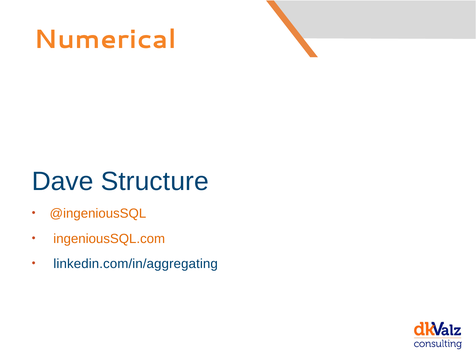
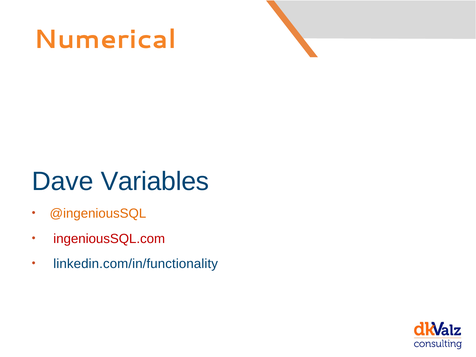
Structure: Structure -> Variables
ingeniousSQL.com colour: orange -> red
linkedin.com/in/aggregating: linkedin.com/in/aggregating -> linkedin.com/in/functionality
